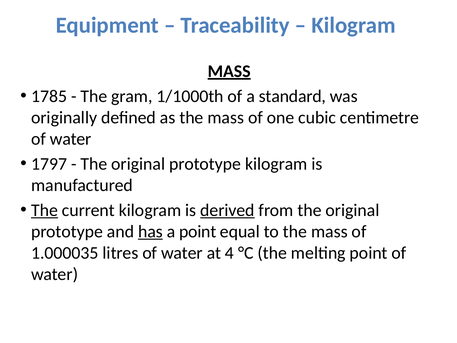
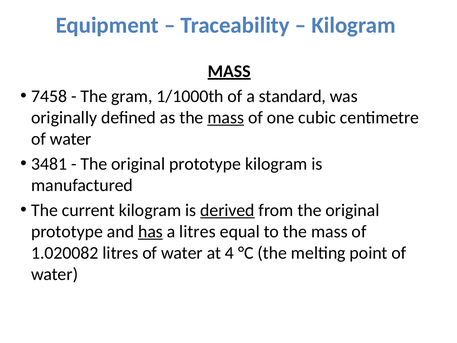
1785: 1785 -> 7458
mass at (226, 118) underline: none -> present
1797: 1797 -> 3481
The at (45, 210) underline: present -> none
a point: point -> litres
1.000035: 1.000035 -> 1.020082
